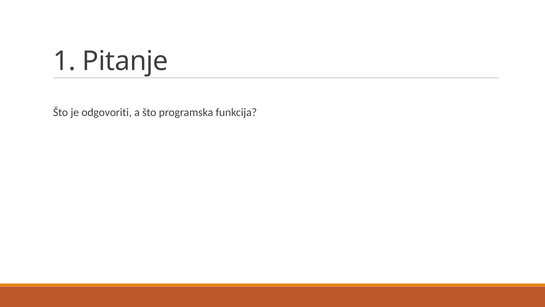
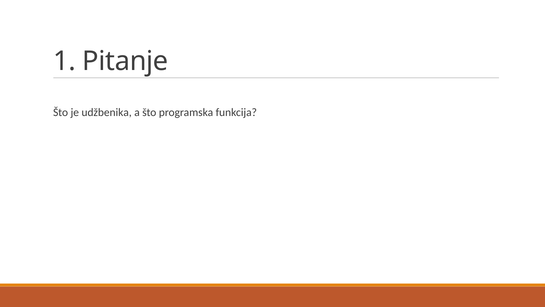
odgovoriti: odgovoriti -> udžbenika
